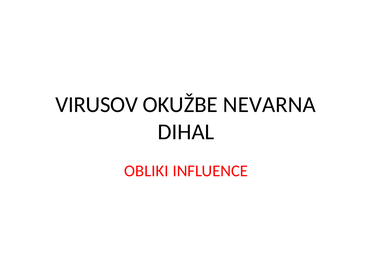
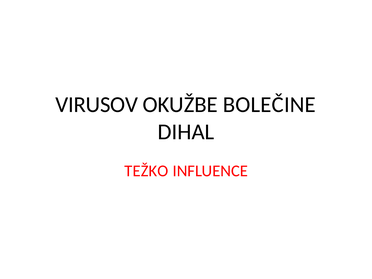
NEVARNA: NEVARNA -> BOLEČINE
OBLIKI: OBLIKI -> TEŽKO
